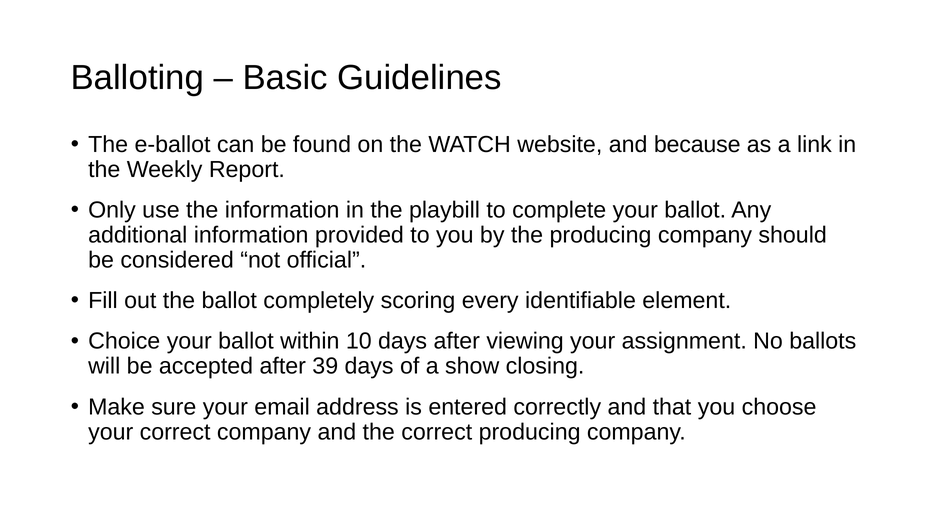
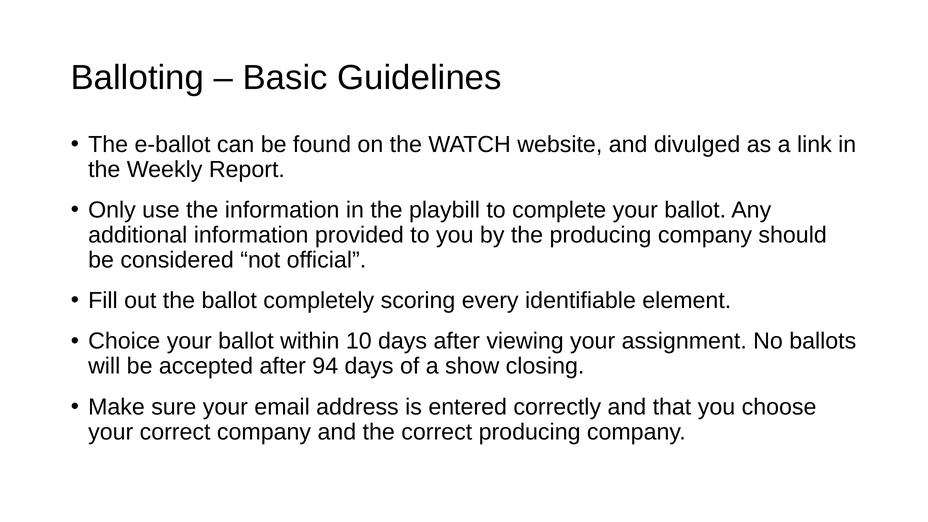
because: because -> divulged
39: 39 -> 94
